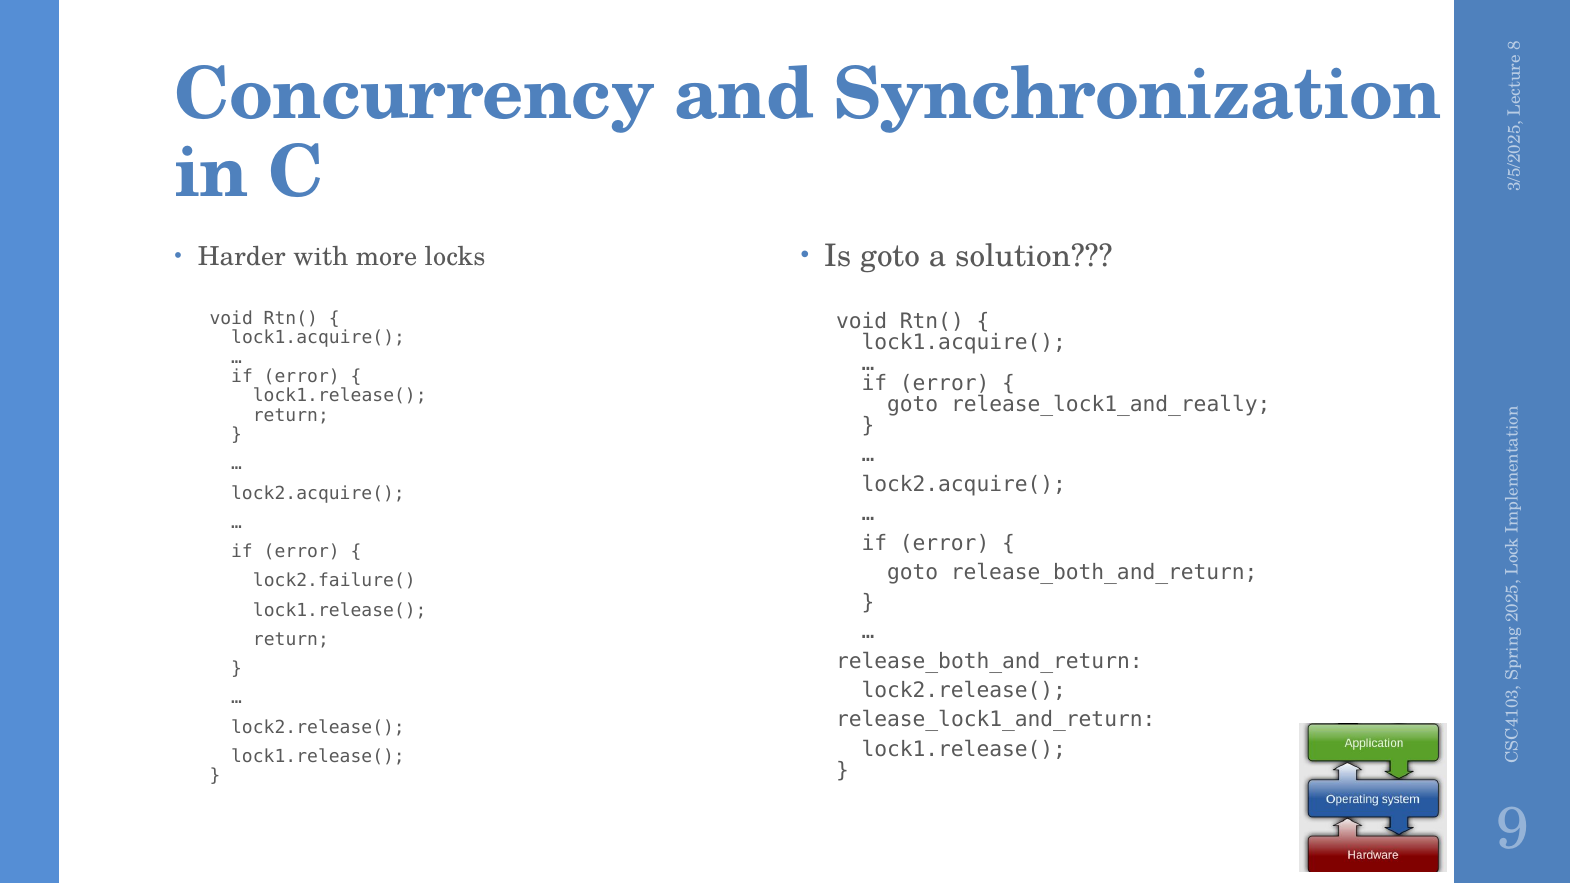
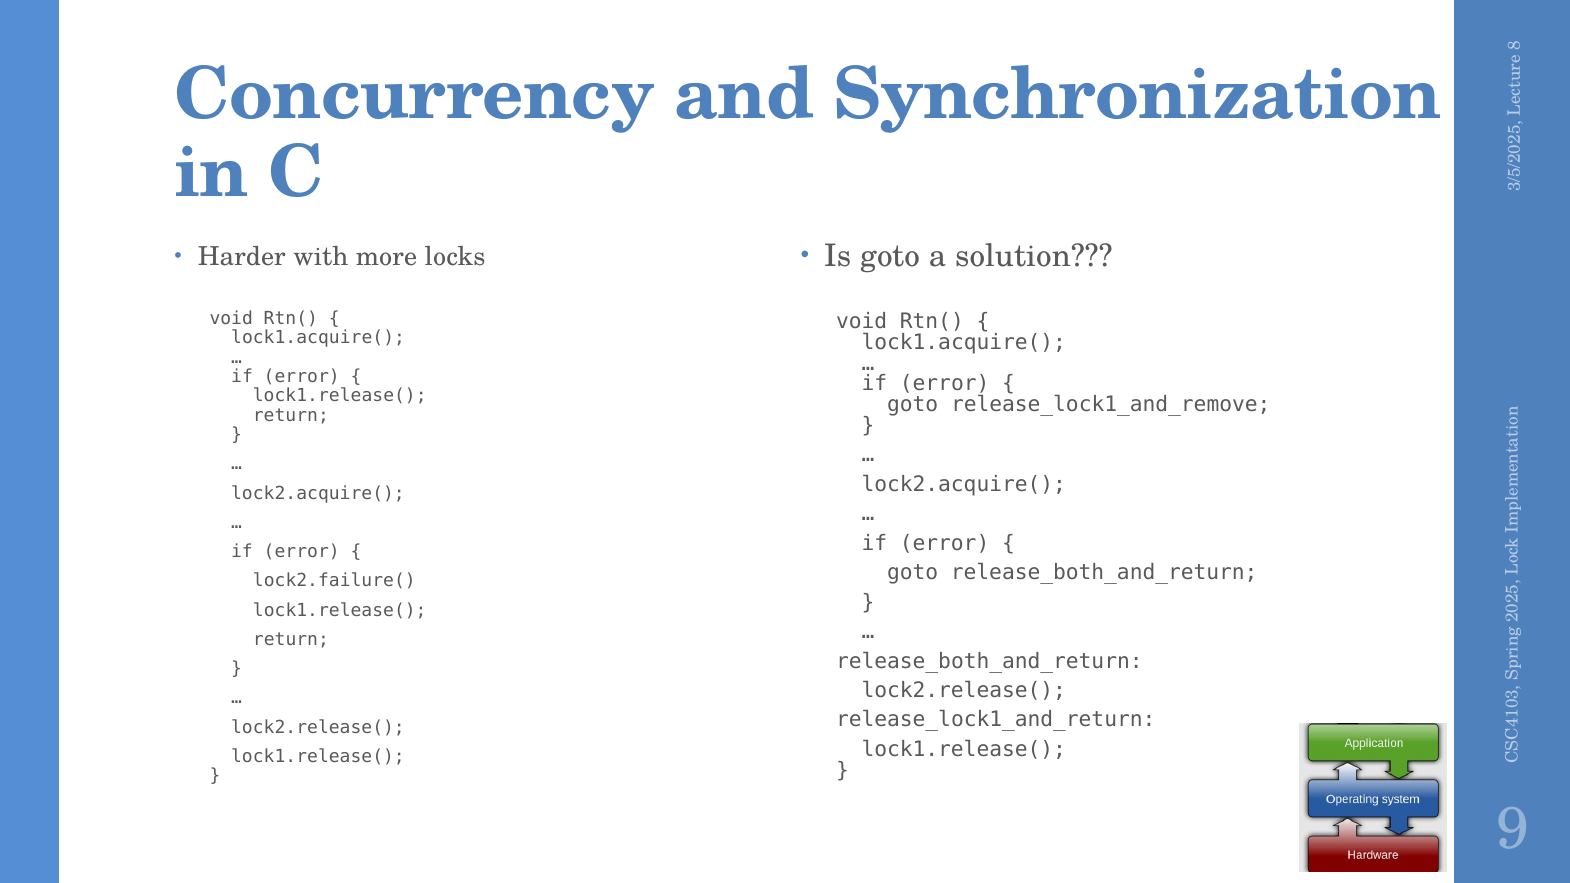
release_lock1_and_really: release_lock1_and_really -> release_lock1_and_remove
